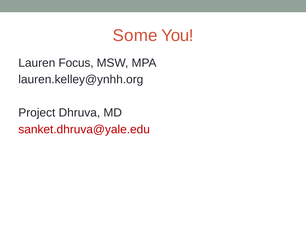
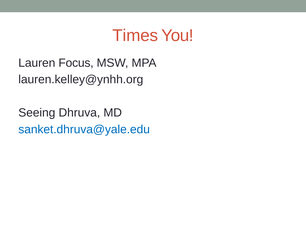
Some: Some -> Times
Project: Project -> Seeing
sanket.dhruva@yale.edu colour: red -> blue
